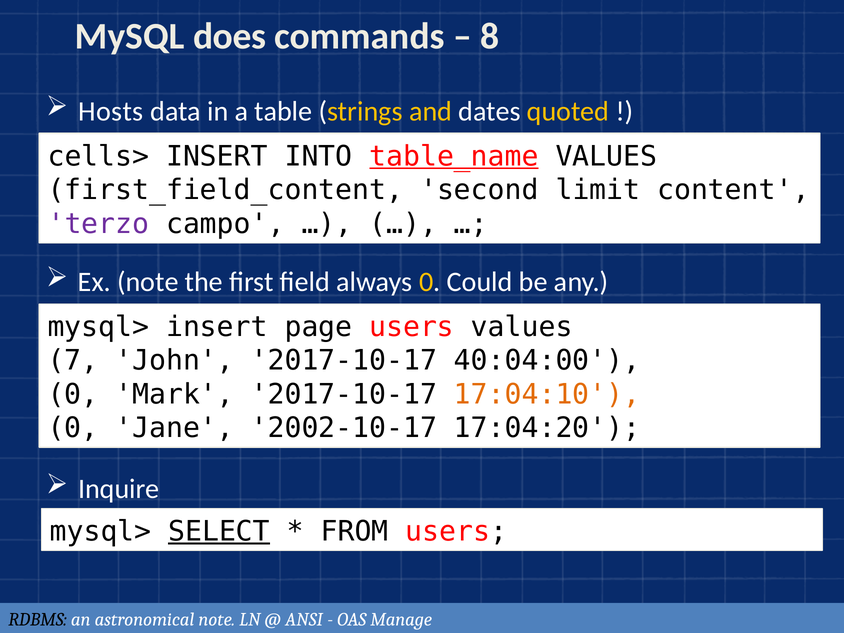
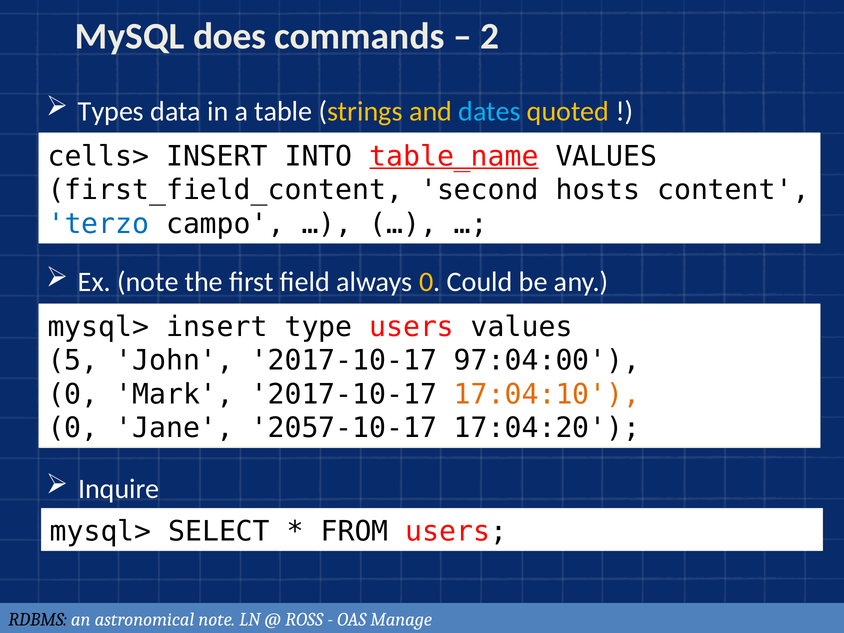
8: 8 -> 2
Hosts: Hosts -> Types
dates colour: white -> light blue
limit: limit -> hosts
terzo colour: purple -> blue
page: page -> type
7: 7 -> 5
40:04:00: 40:04:00 -> 97:04:00
2002-10-17: 2002-10-17 -> 2057-10-17
SELECT underline: present -> none
ANSI: ANSI -> ROSS
